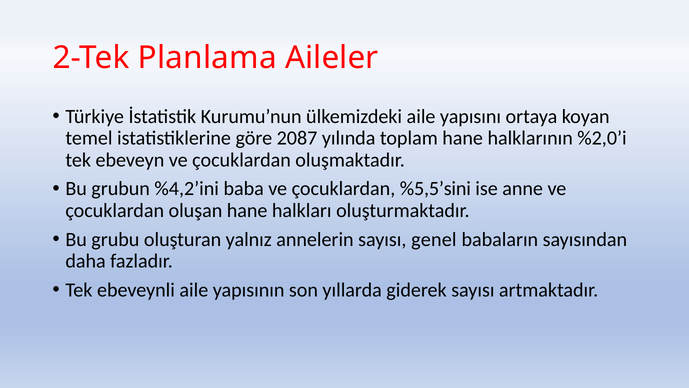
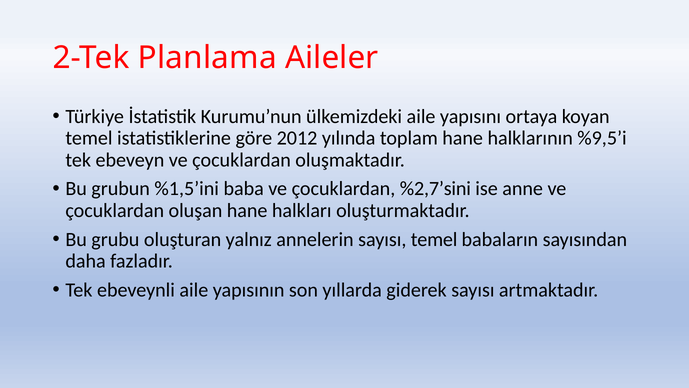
2087: 2087 -> 2012
%2,0’i: %2,0’i -> %9,5’i
%4,2’ini: %4,2’ini -> %1,5’ini
%5,5’sini: %5,5’sini -> %2,7’sini
sayısı genel: genel -> temel
